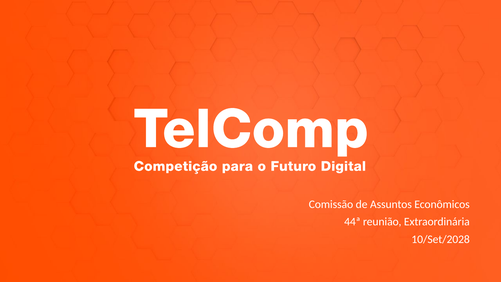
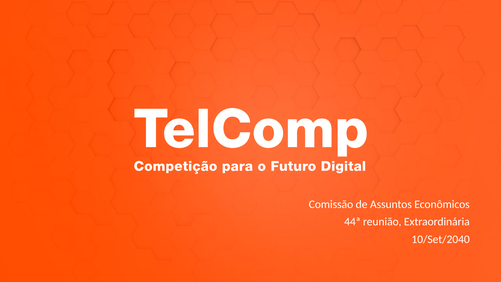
10/Set/2028: 10/Set/2028 -> 10/Set/2040
